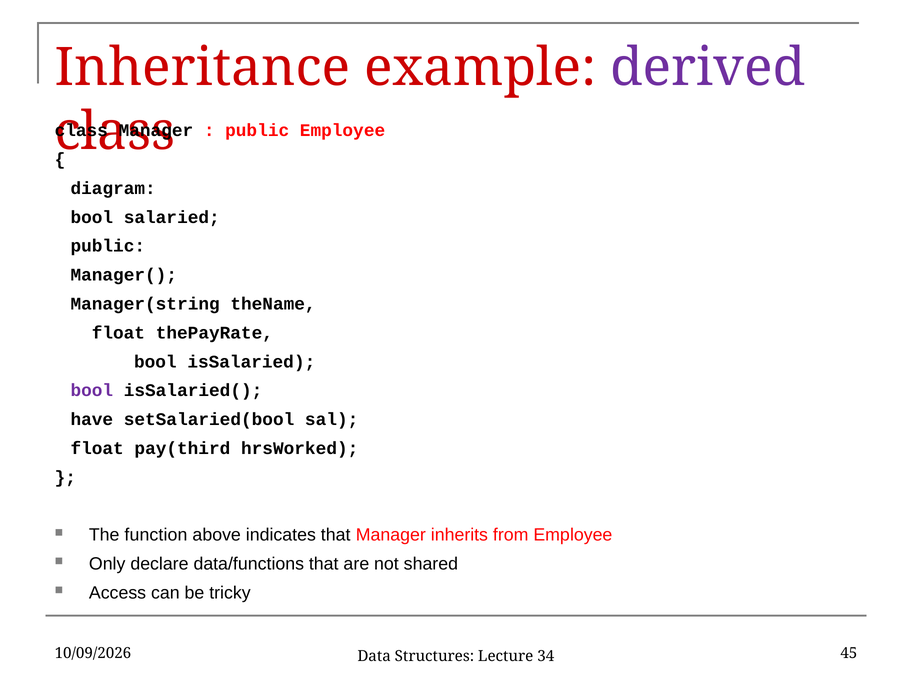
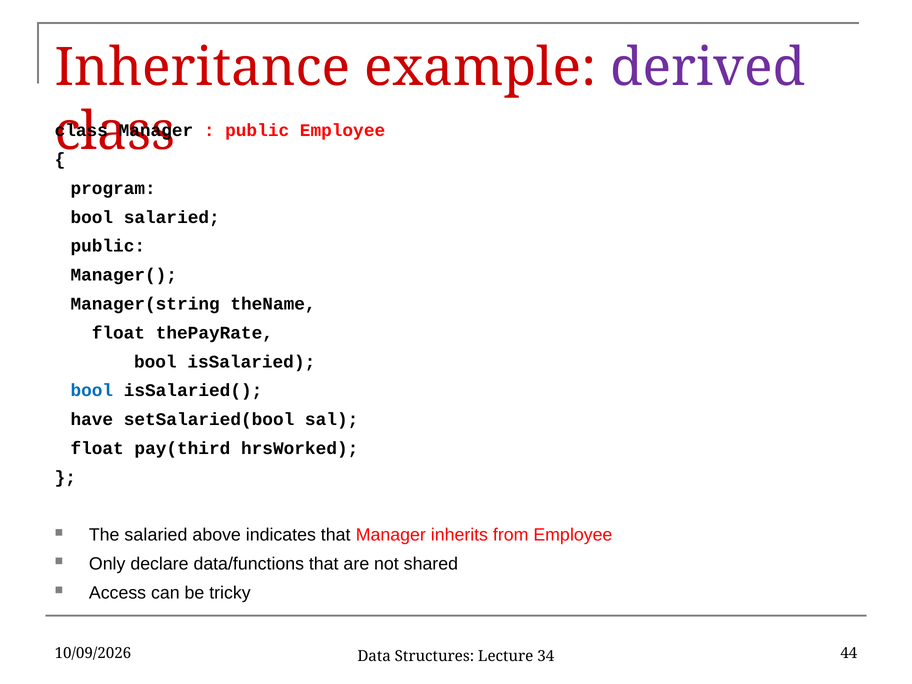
diagram: diagram -> program
bool at (92, 391) colour: purple -> blue
The function: function -> salaried
45: 45 -> 44
